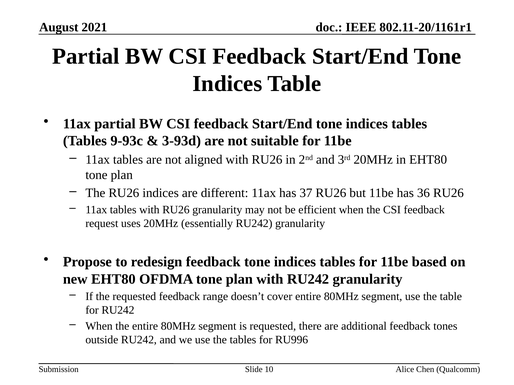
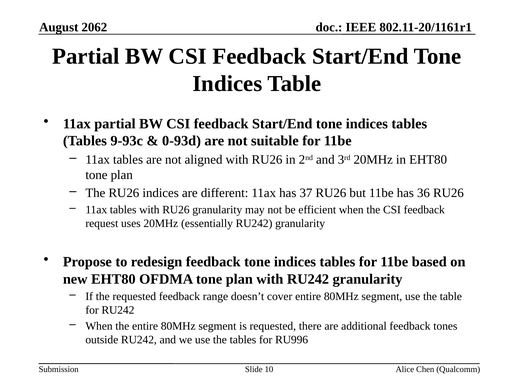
2021: 2021 -> 2062
3-93d: 3-93d -> 0-93d
